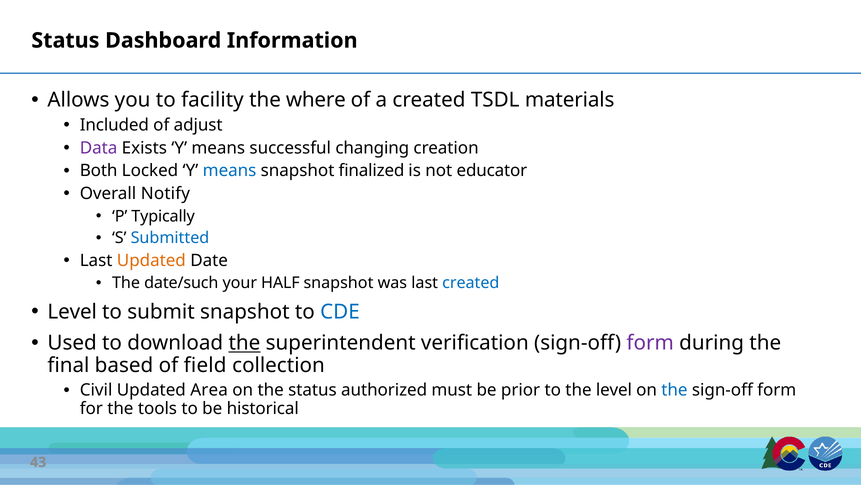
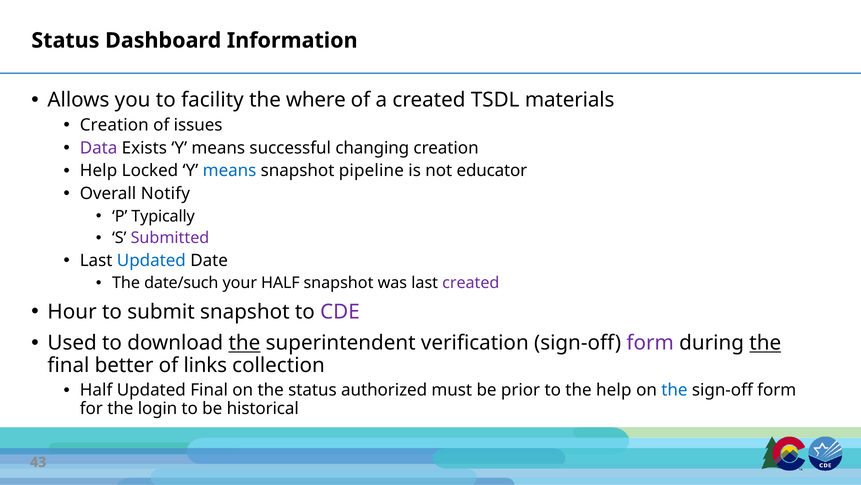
Included at (114, 125): Included -> Creation
adjust: adjust -> issues
Both at (99, 171): Both -> Help
finalized: finalized -> pipeline
Submitted colour: blue -> purple
Updated at (151, 260) colour: orange -> blue
created at (471, 283) colour: blue -> purple
Level at (72, 311): Level -> Hour
CDE colour: blue -> purple
the at (765, 343) underline: none -> present
based: based -> better
field: field -> links
Civil at (96, 390): Civil -> Half
Updated Area: Area -> Final
the level: level -> help
tools: tools -> login
